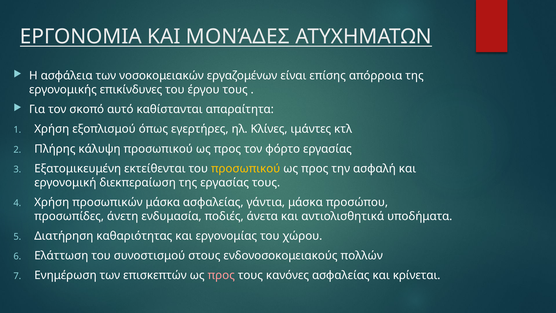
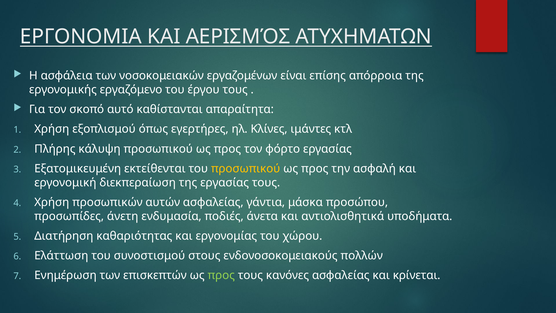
ΜΟΝΆΔΕΣ: ΜΟΝΆΔΕΣ -> ΑΕΡΙΣΜΌΣ
επικίνδυνες: επικίνδυνες -> εργαζόμενο
προσωπικών μάσκα: μάσκα -> αυτών
προς at (221, 275) colour: pink -> light green
